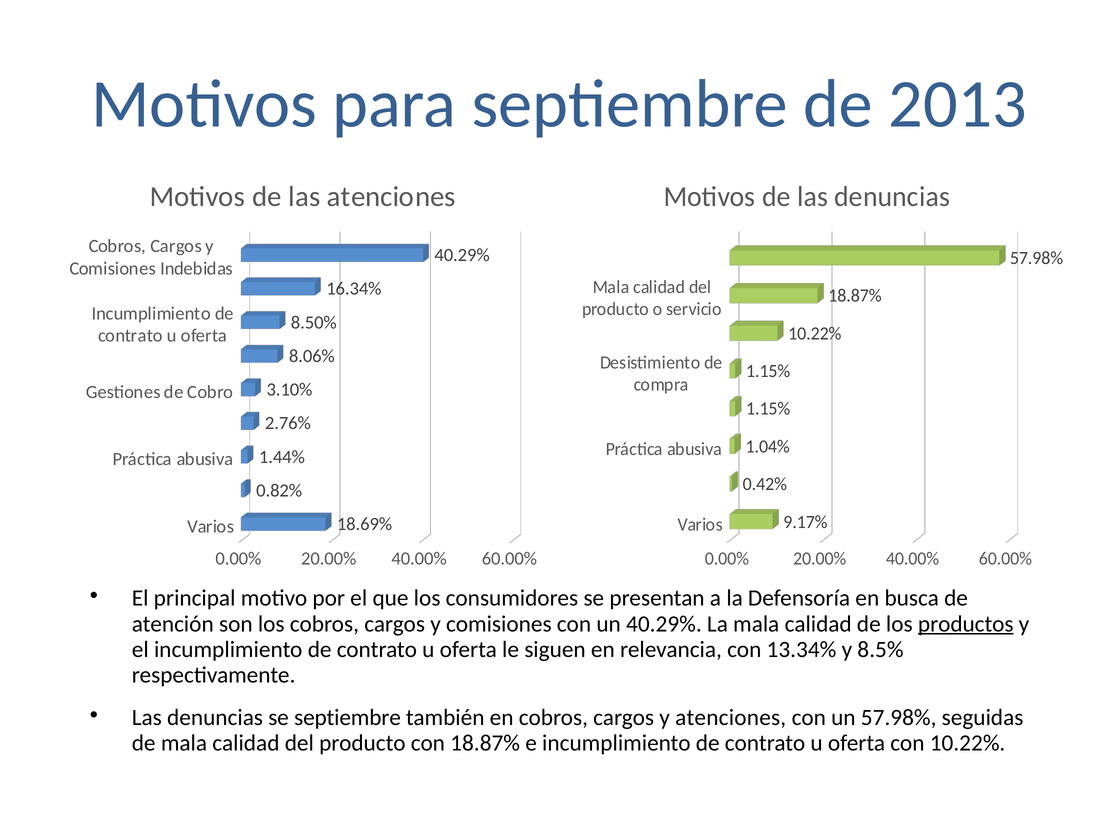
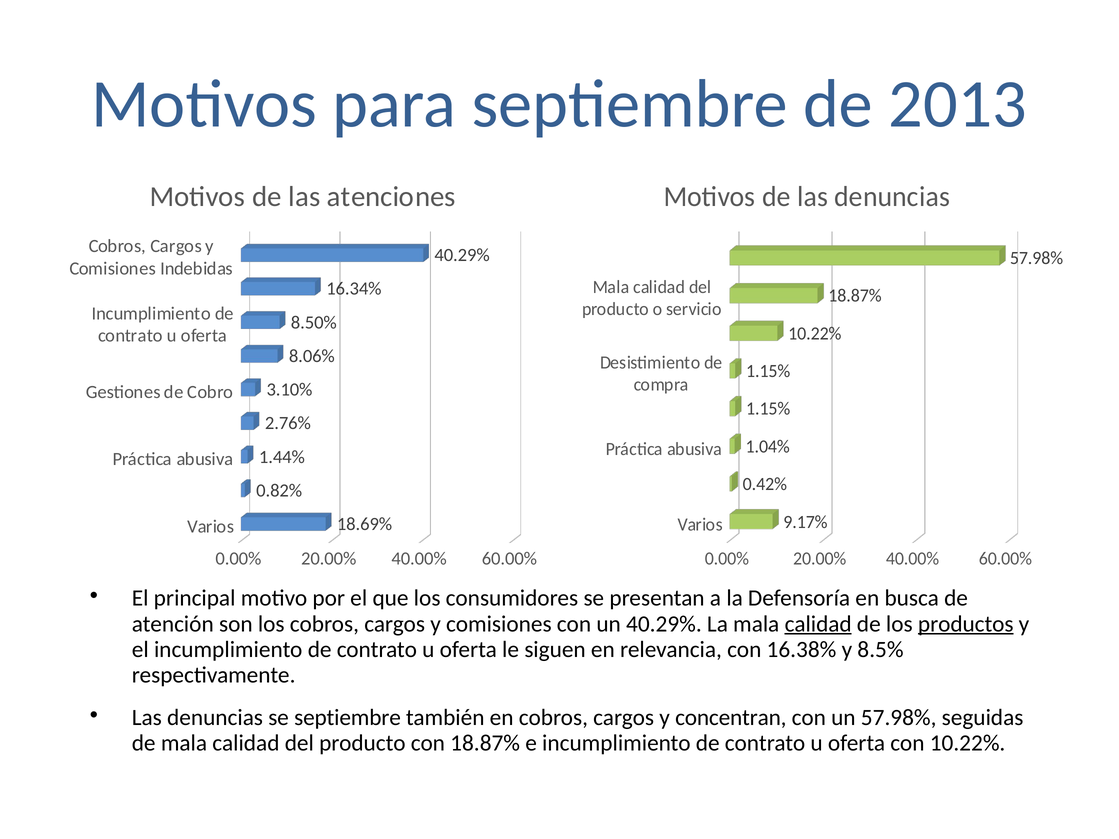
calidad at (818, 624) underline: none -> present
13.34%: 13.34% -> 16.38%
y atenciones: atenciones -> concentran
